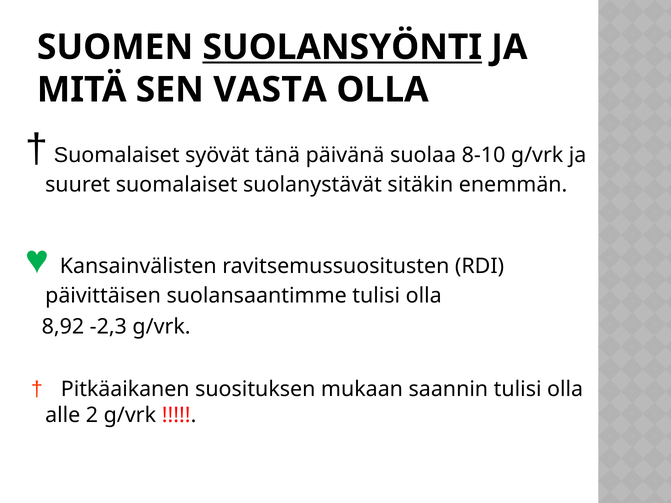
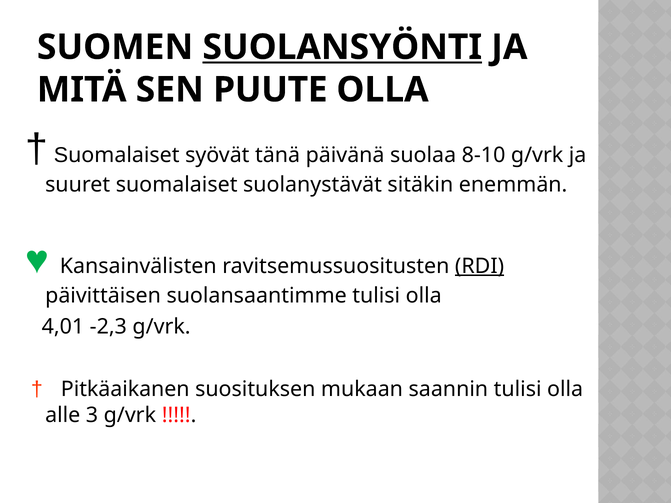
VASTA: VASTA -> PUUTE
RDI underline: none -> present
8,92: 8,92 -> 4,01
2: 2 -> 3
